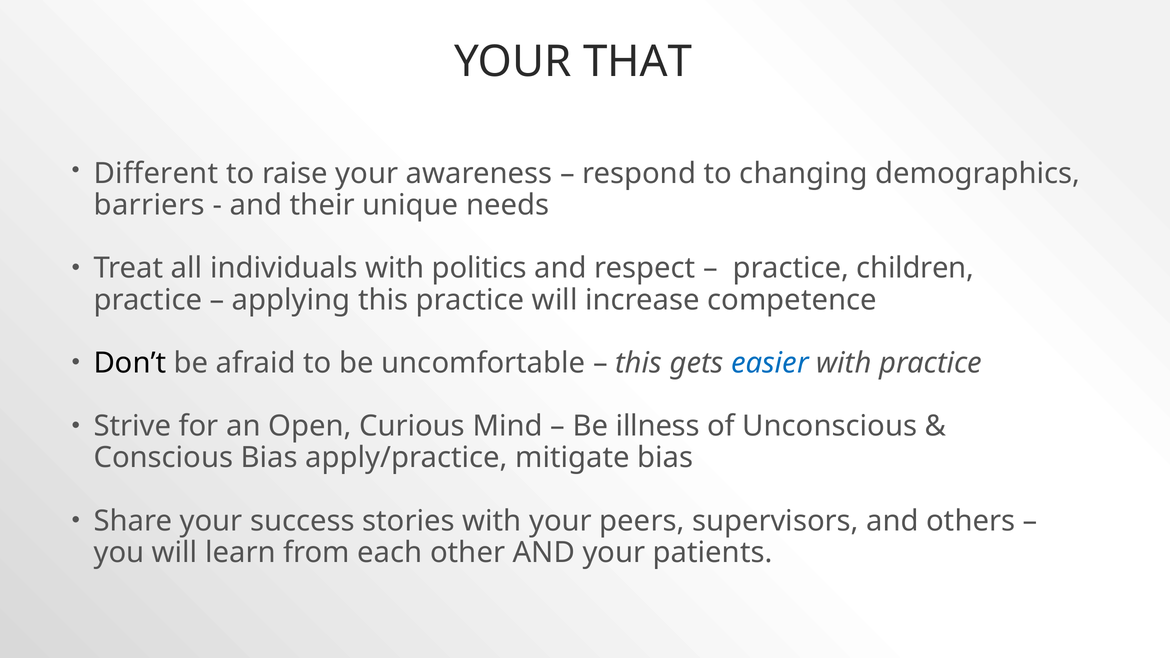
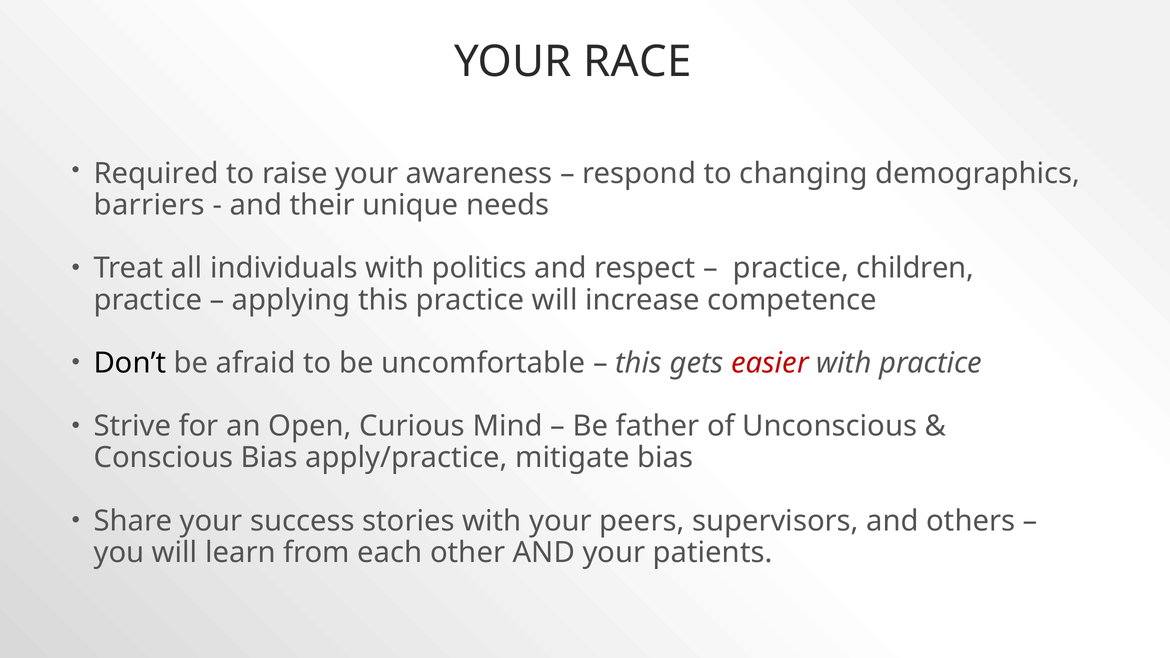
THAT: THAT -> RACE
Different: Different -> Required
easier colour: blue -> red
illness: illness -> father
